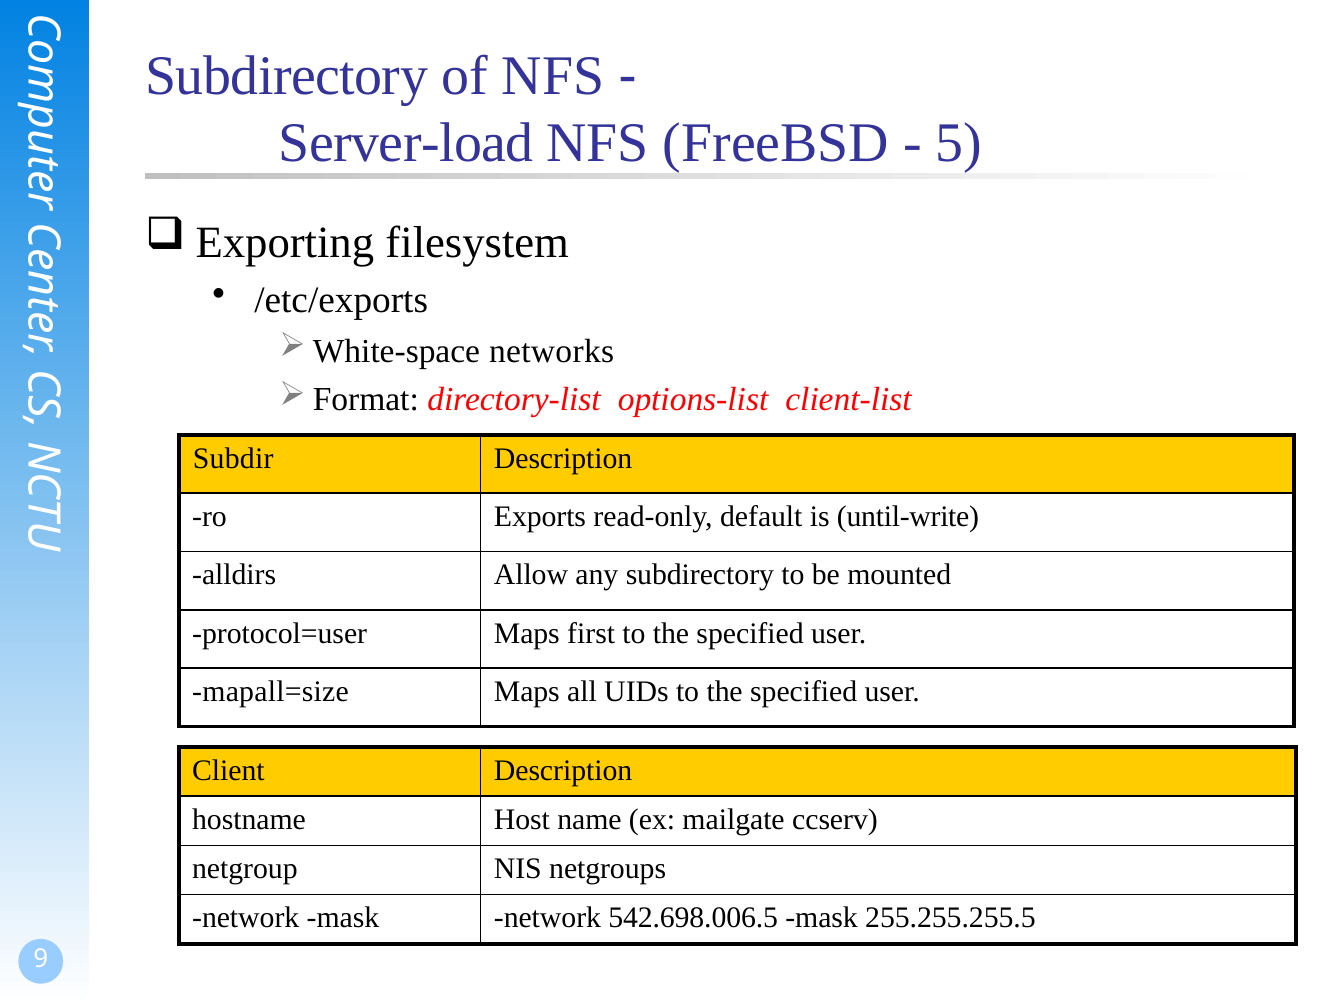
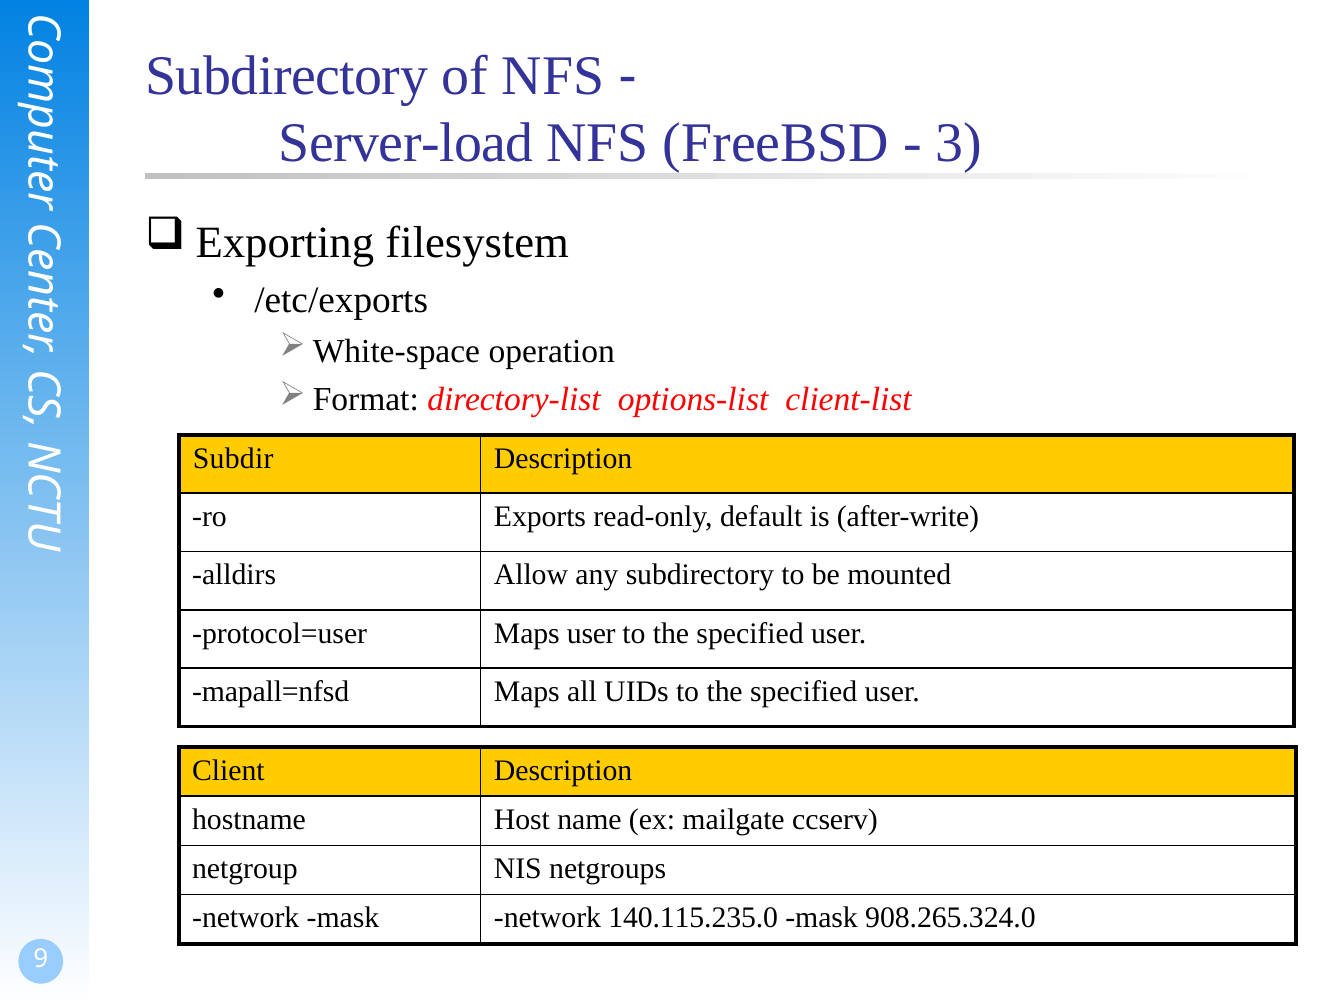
5: 5 -> 3
networks: networks -> operation
until-write: until-write -> after-write
Maps first: first -> user
mapall=size: mapall=size -> mapall=nfsd
542.698.006.5: 542.698.006.5 -> 140.115.235.0
255.255.255.5: 255.255.255.5 -> 908.265.324.0
